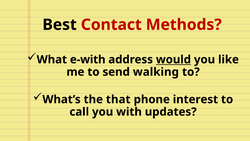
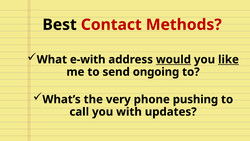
like underline: none -> present
walking: walking -> ongoing
that: that -> very
interest: interest -> pushing
